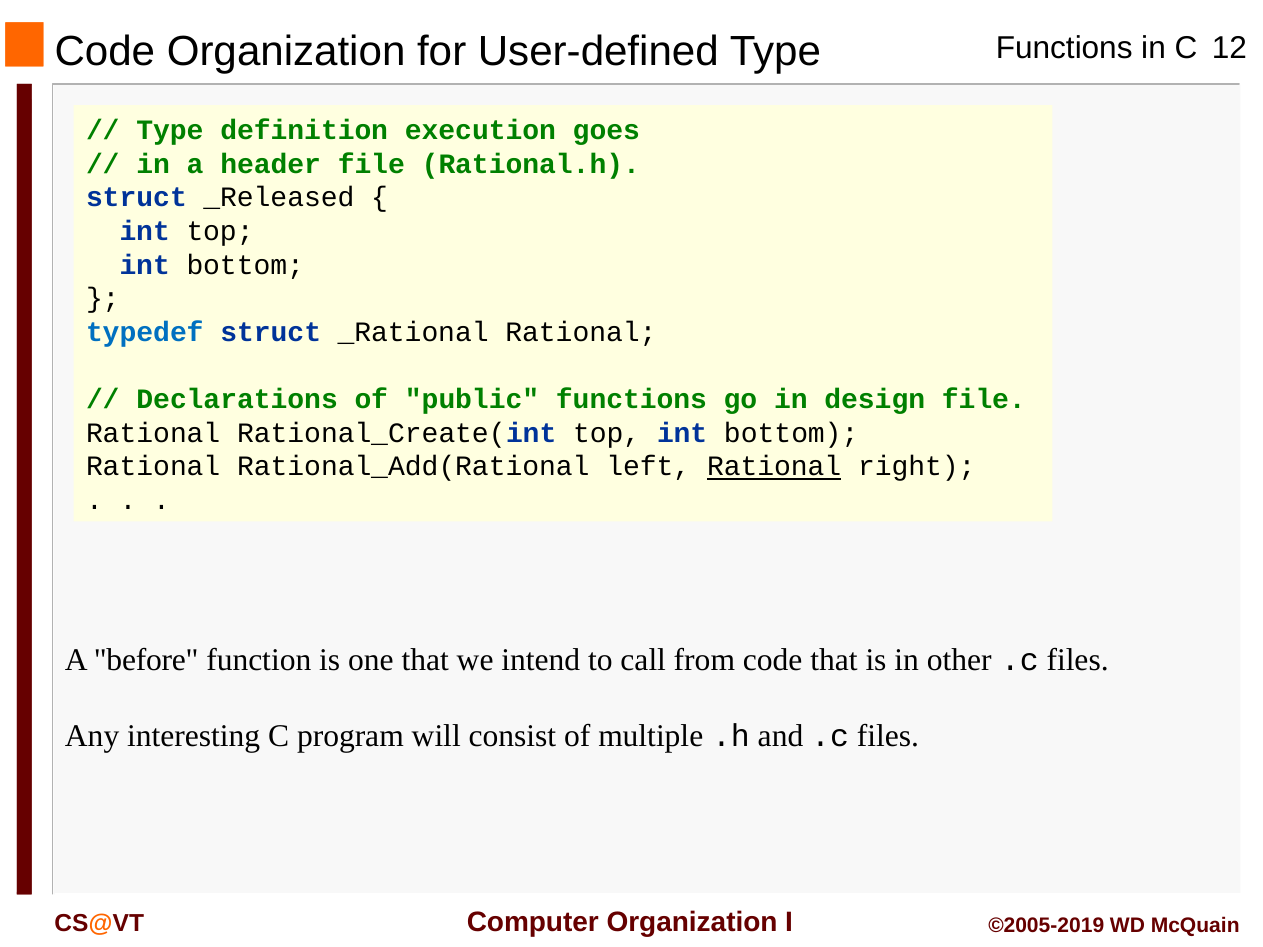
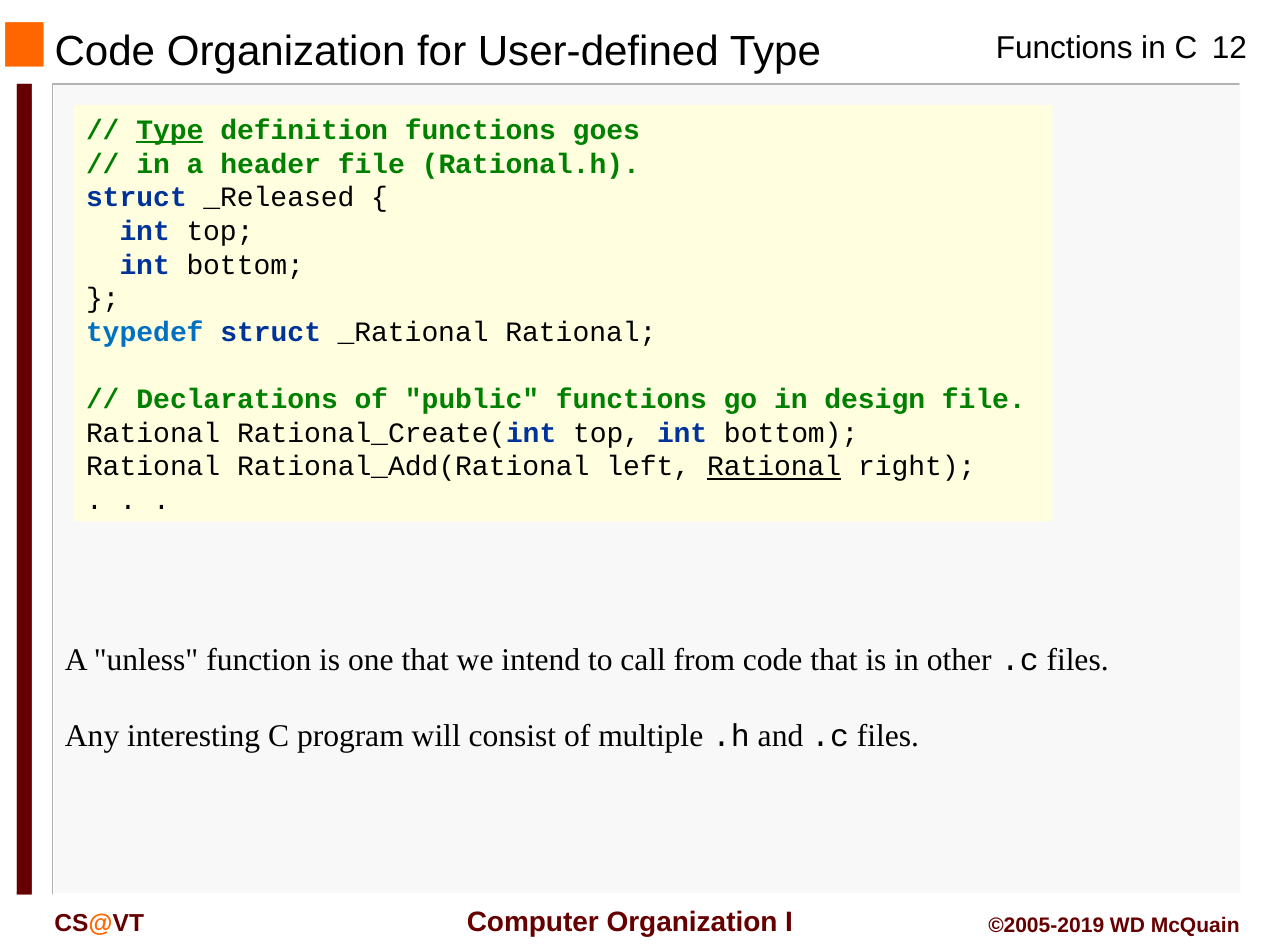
Type at (170, 130) underline: none -> present
definition execution: execution -> functions
before: before -> unless
